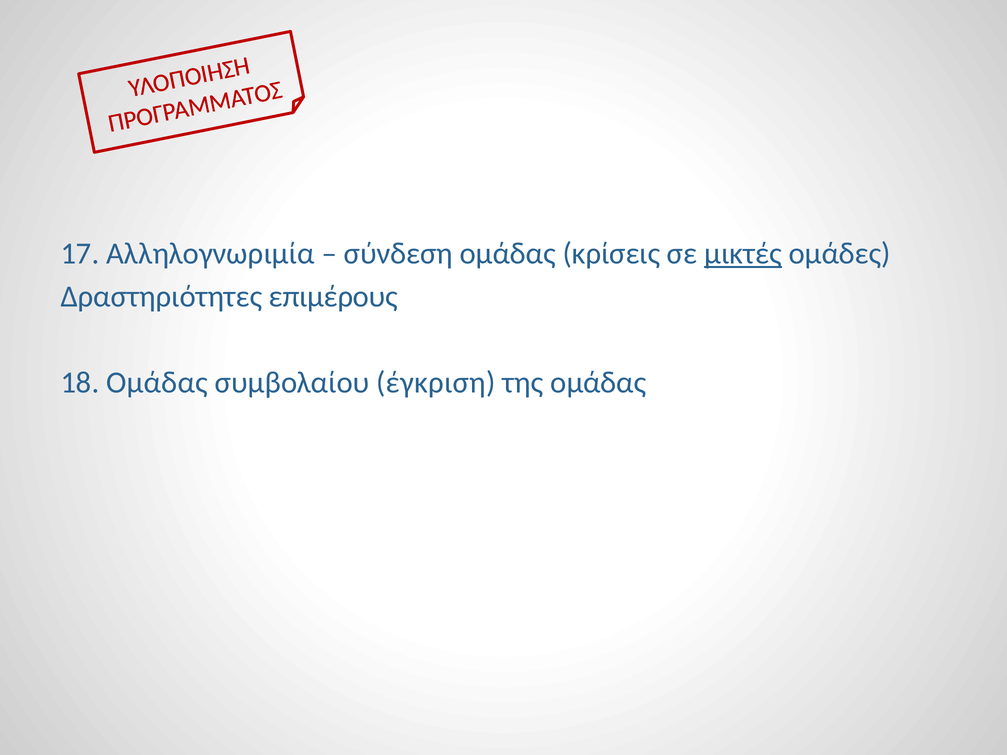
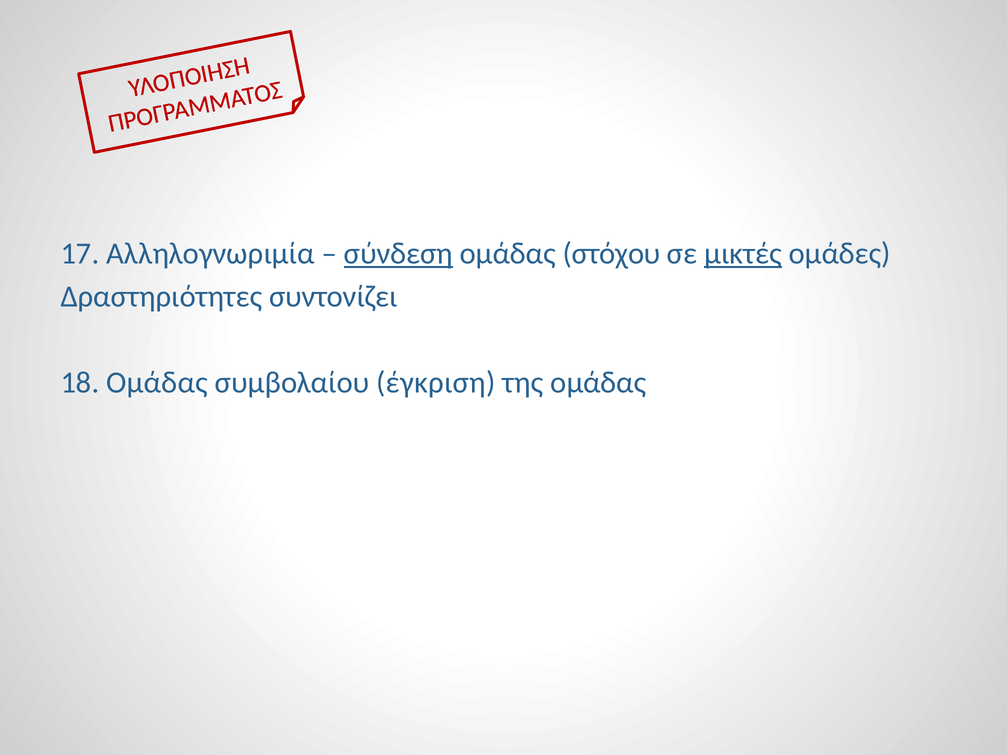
σύνδεση underline: none -> present
κρίσεις: κρίσεις -> στόχου
επιμέρους: επιμέρους -> συντονίζει
